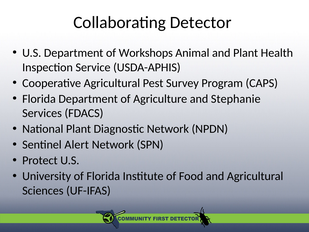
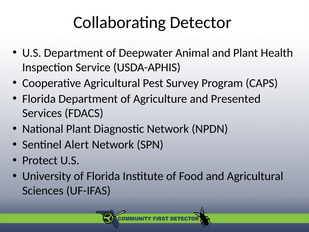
Workshops: Workshops -> Deepwater
Stephanie: Stephanie -> Presented
